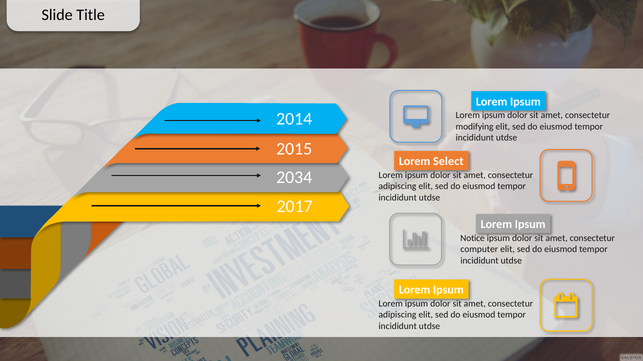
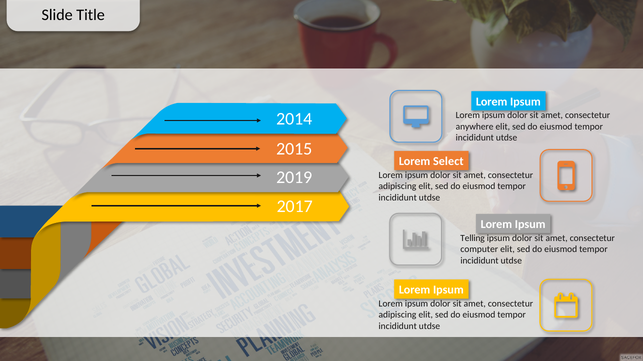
modifying: modifying -> anywhere
2034: 2034 -> 2019
Notice: Notice -> Telling
